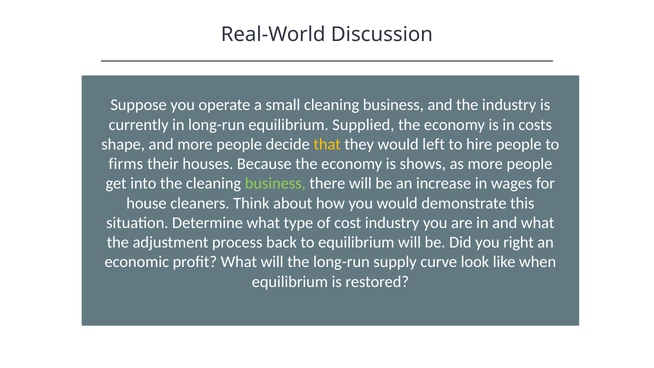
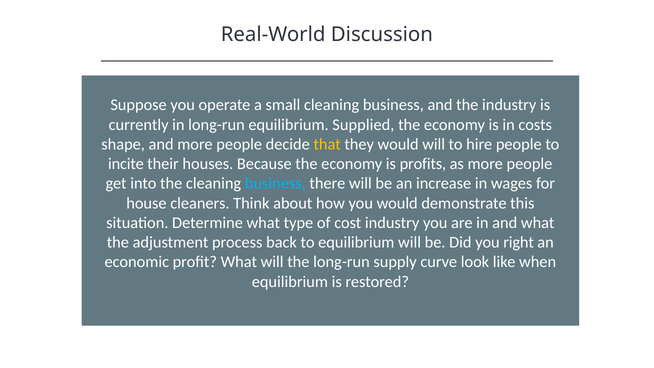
would left: left -> will
firms: firms -> incite
shows: shows -> profits
business at (275, 183) colour: light green -> light blue
